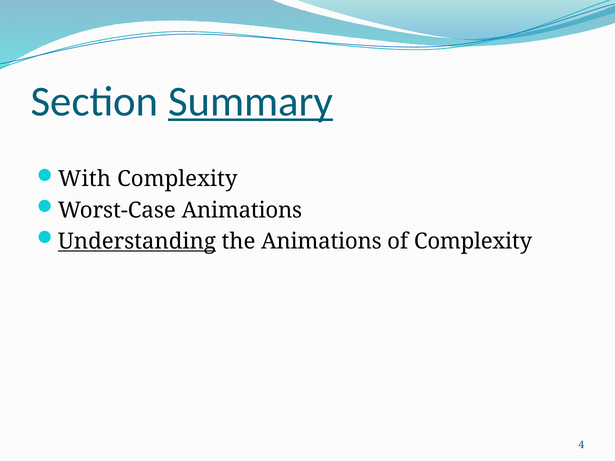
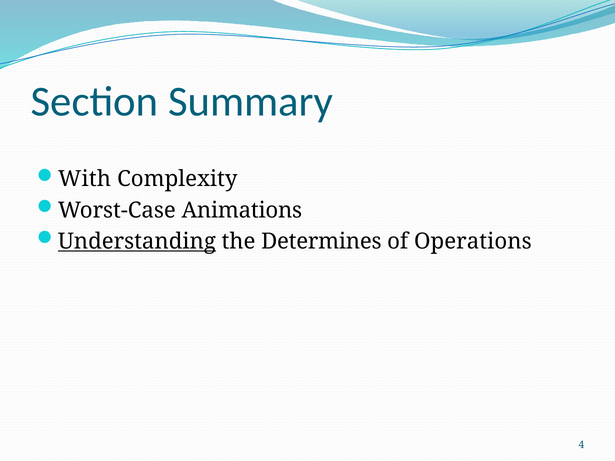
Summary underline: present -> none
the Animations: Animations -> Determines
of Complexity: Complexity -> Operations
